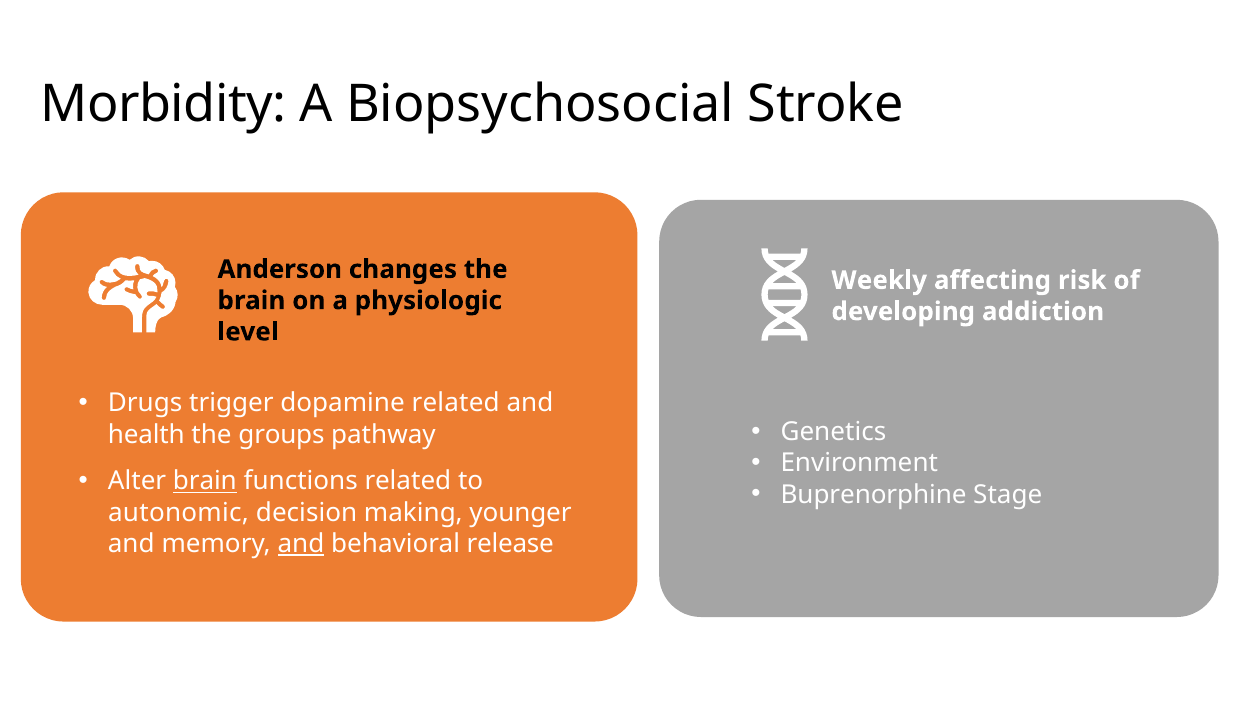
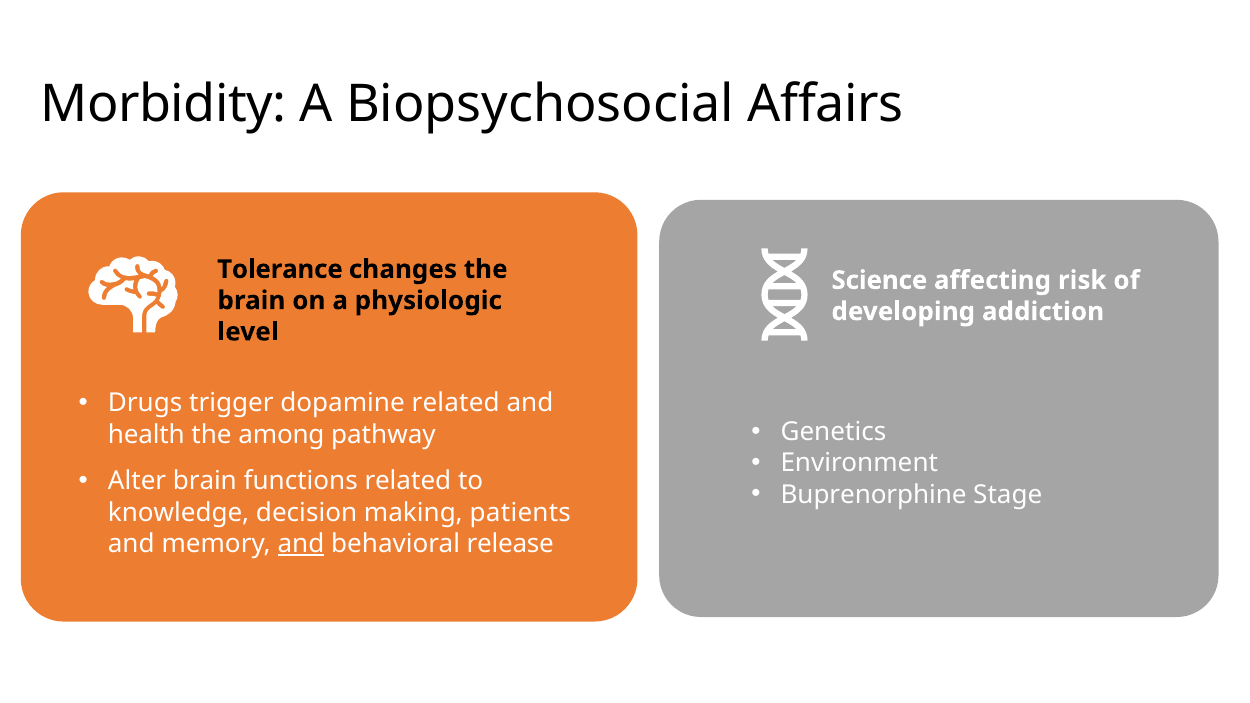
Stroke: Stroke -> Affairs
Anderson: Anderson -> Tolerance
Weekly: Weekly -> Science
groups: groups -> among
brain at (205, 481) underline: present -> none
autonomic: autonomic -> knowledge
younger: younger -> patients
